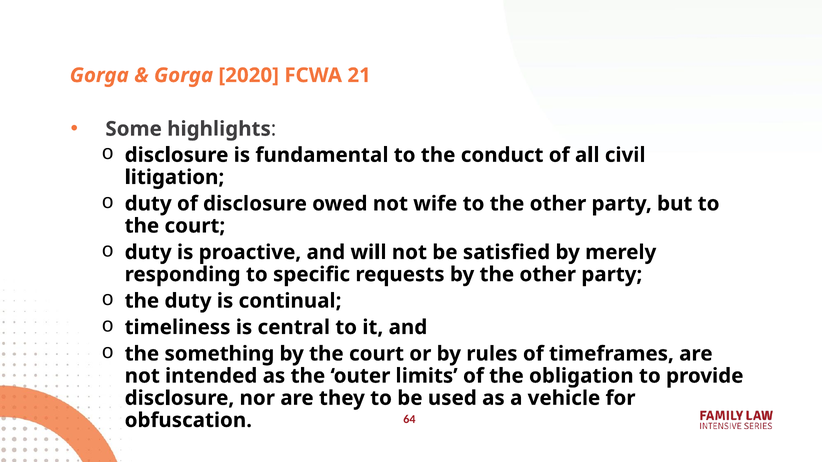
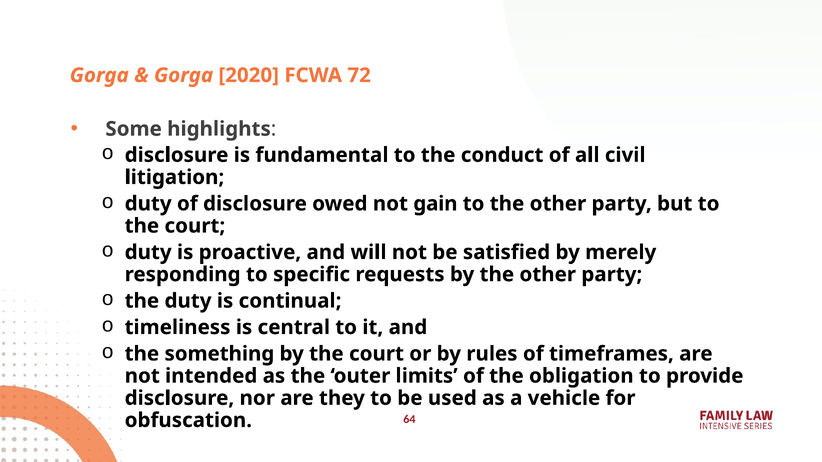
21: 21 -> 72
wife: wife -> gain
